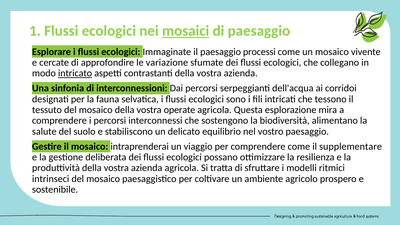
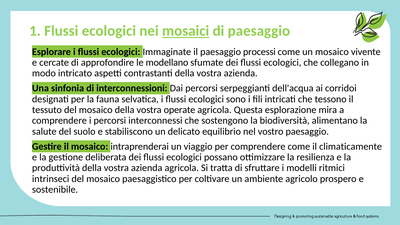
variazione: variazione -> modellano
intricato underline: present -> none
supplementare: supplementare -> climaticamente
